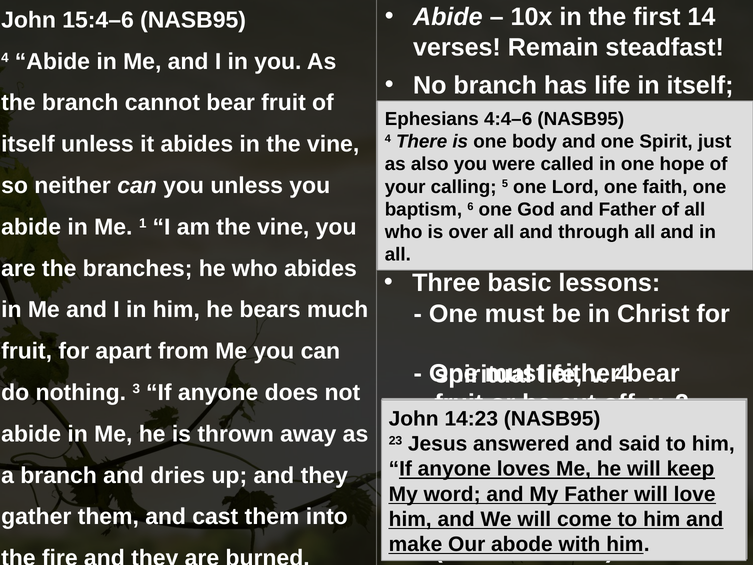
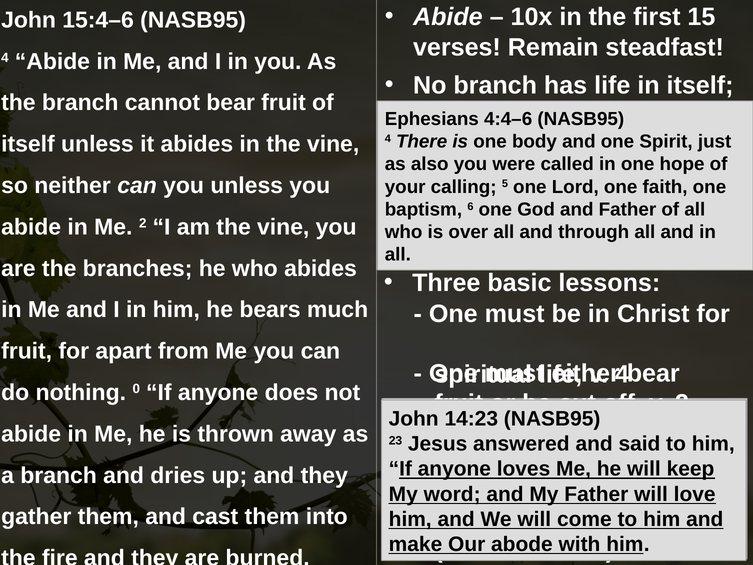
14: 14 -> 15
Me 1: 1 -> 2
3: 3 -> 0
